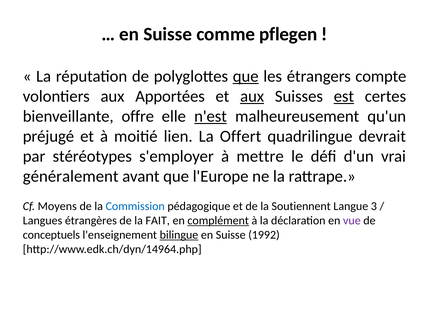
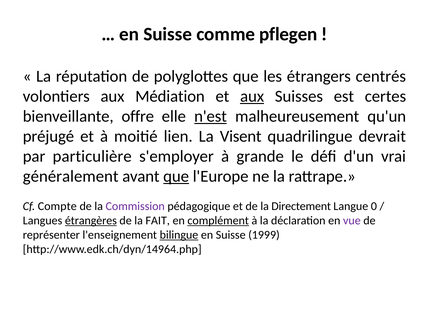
que at (246, 76) underline: present -> none
compte: compte -> centrés
Apportées: Apportées -> Médiation
est underline: present -> none
Offert: Offert -> Visent
stéréotypes: stéréotypes -> particulière
mettre: mettre -> grande
que at (176, 176) underline: none -> present
Moyens: Moyens -> Compte
Commission colour: blue -> purple
Soutiennent: Soutiennent -> Directement
3: 3 -> 0
étrangères underline: none -> present
conceptuels: conceptuels -> représenter
1992: 1992 -> 1999
